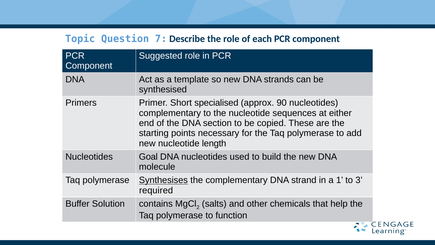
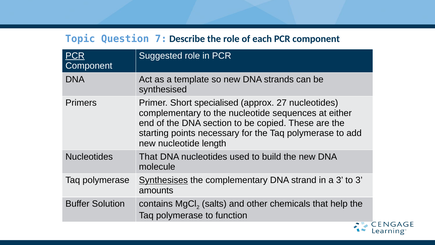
PCR at (75, 56) underline: none -> present
90: 90 -> 27
Nucleotides Goal: Goal -> That
a 1: 1 -> 3
required: required -> amounts
